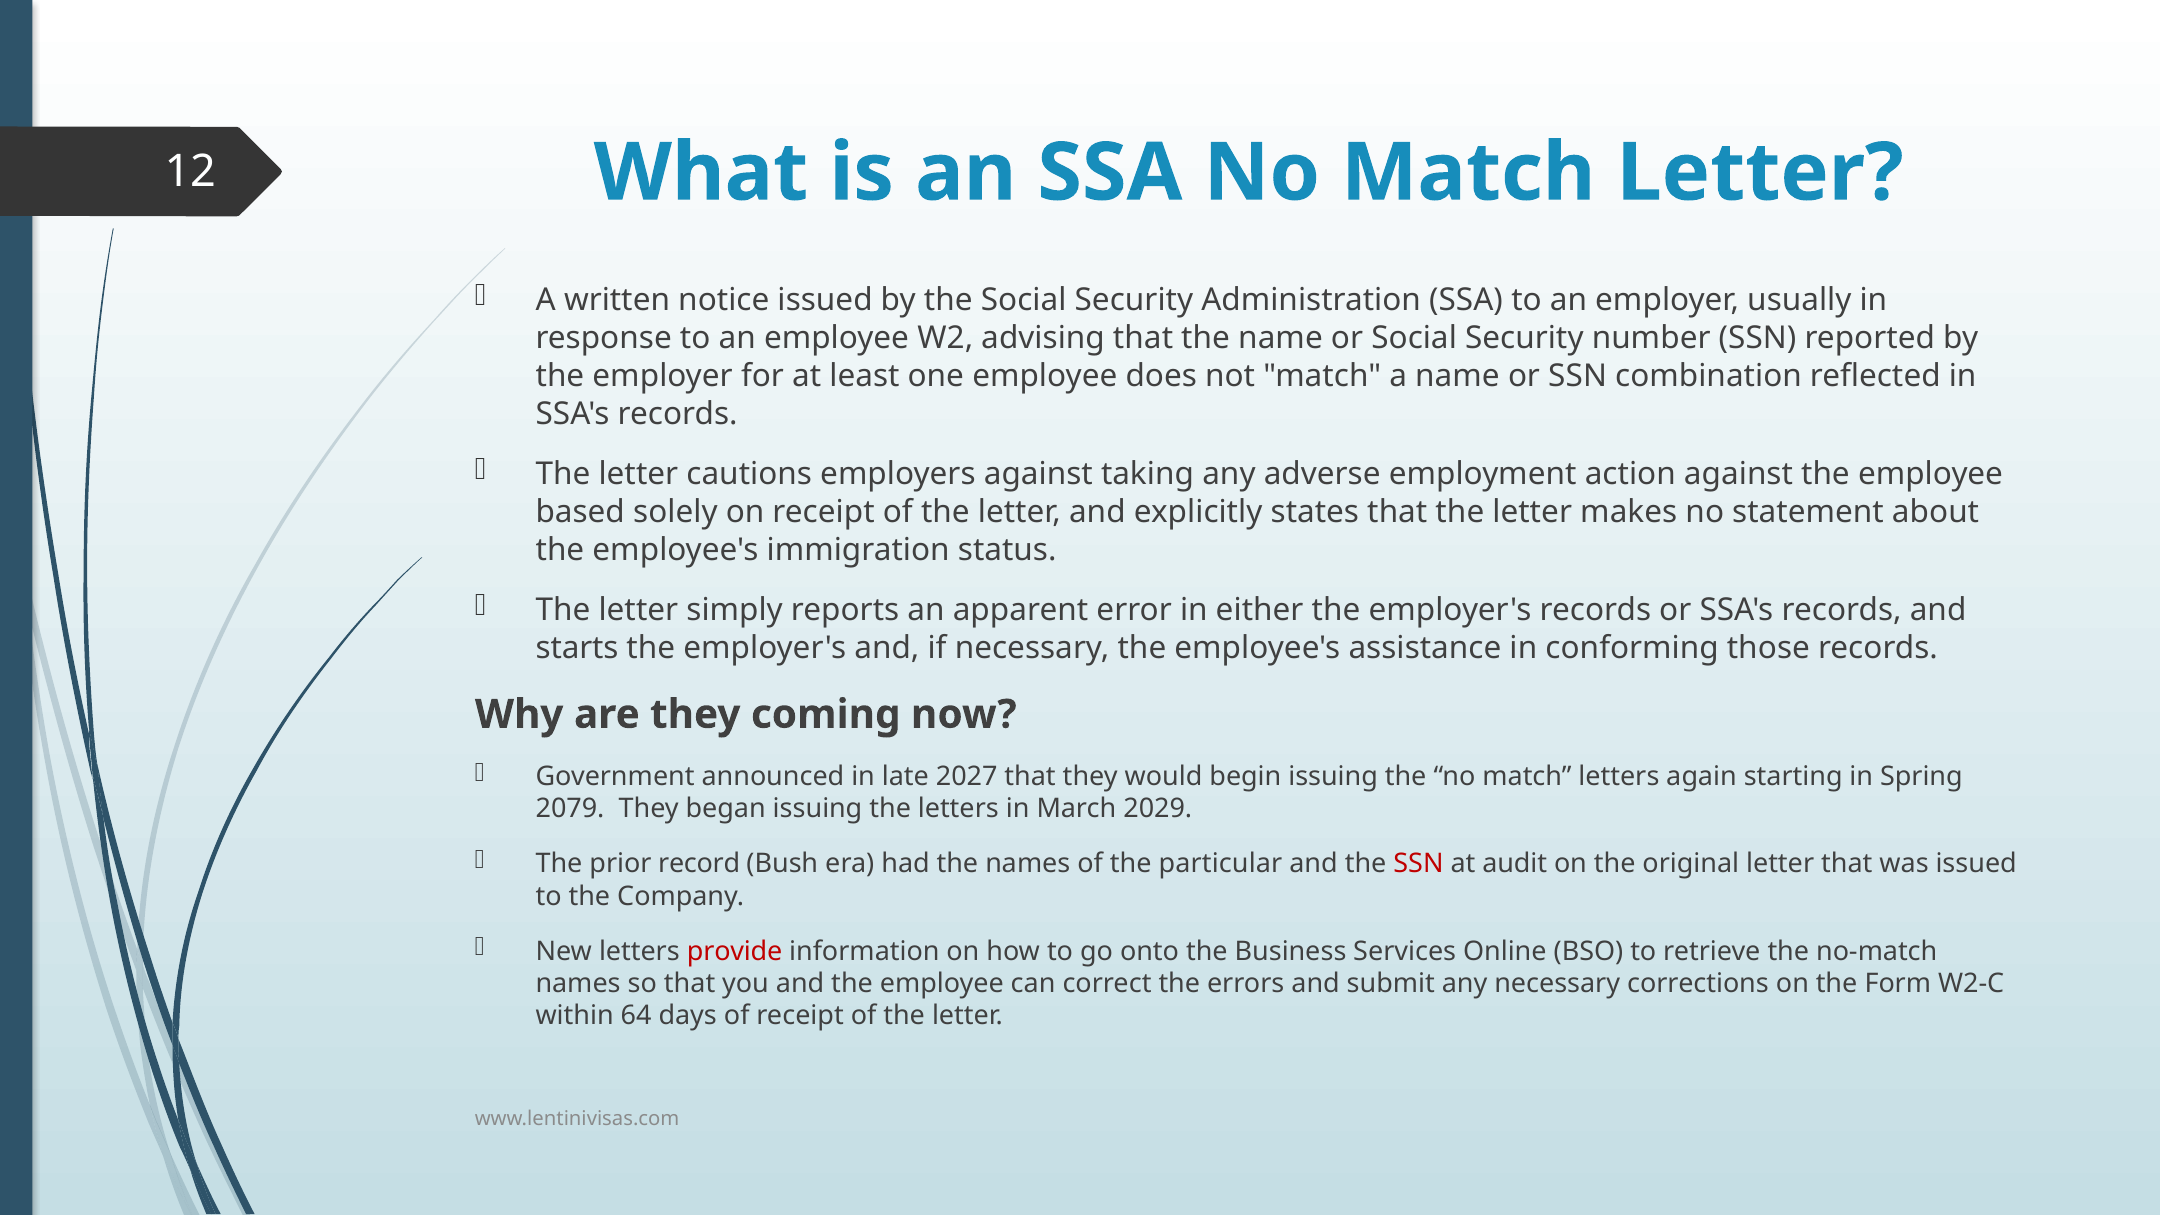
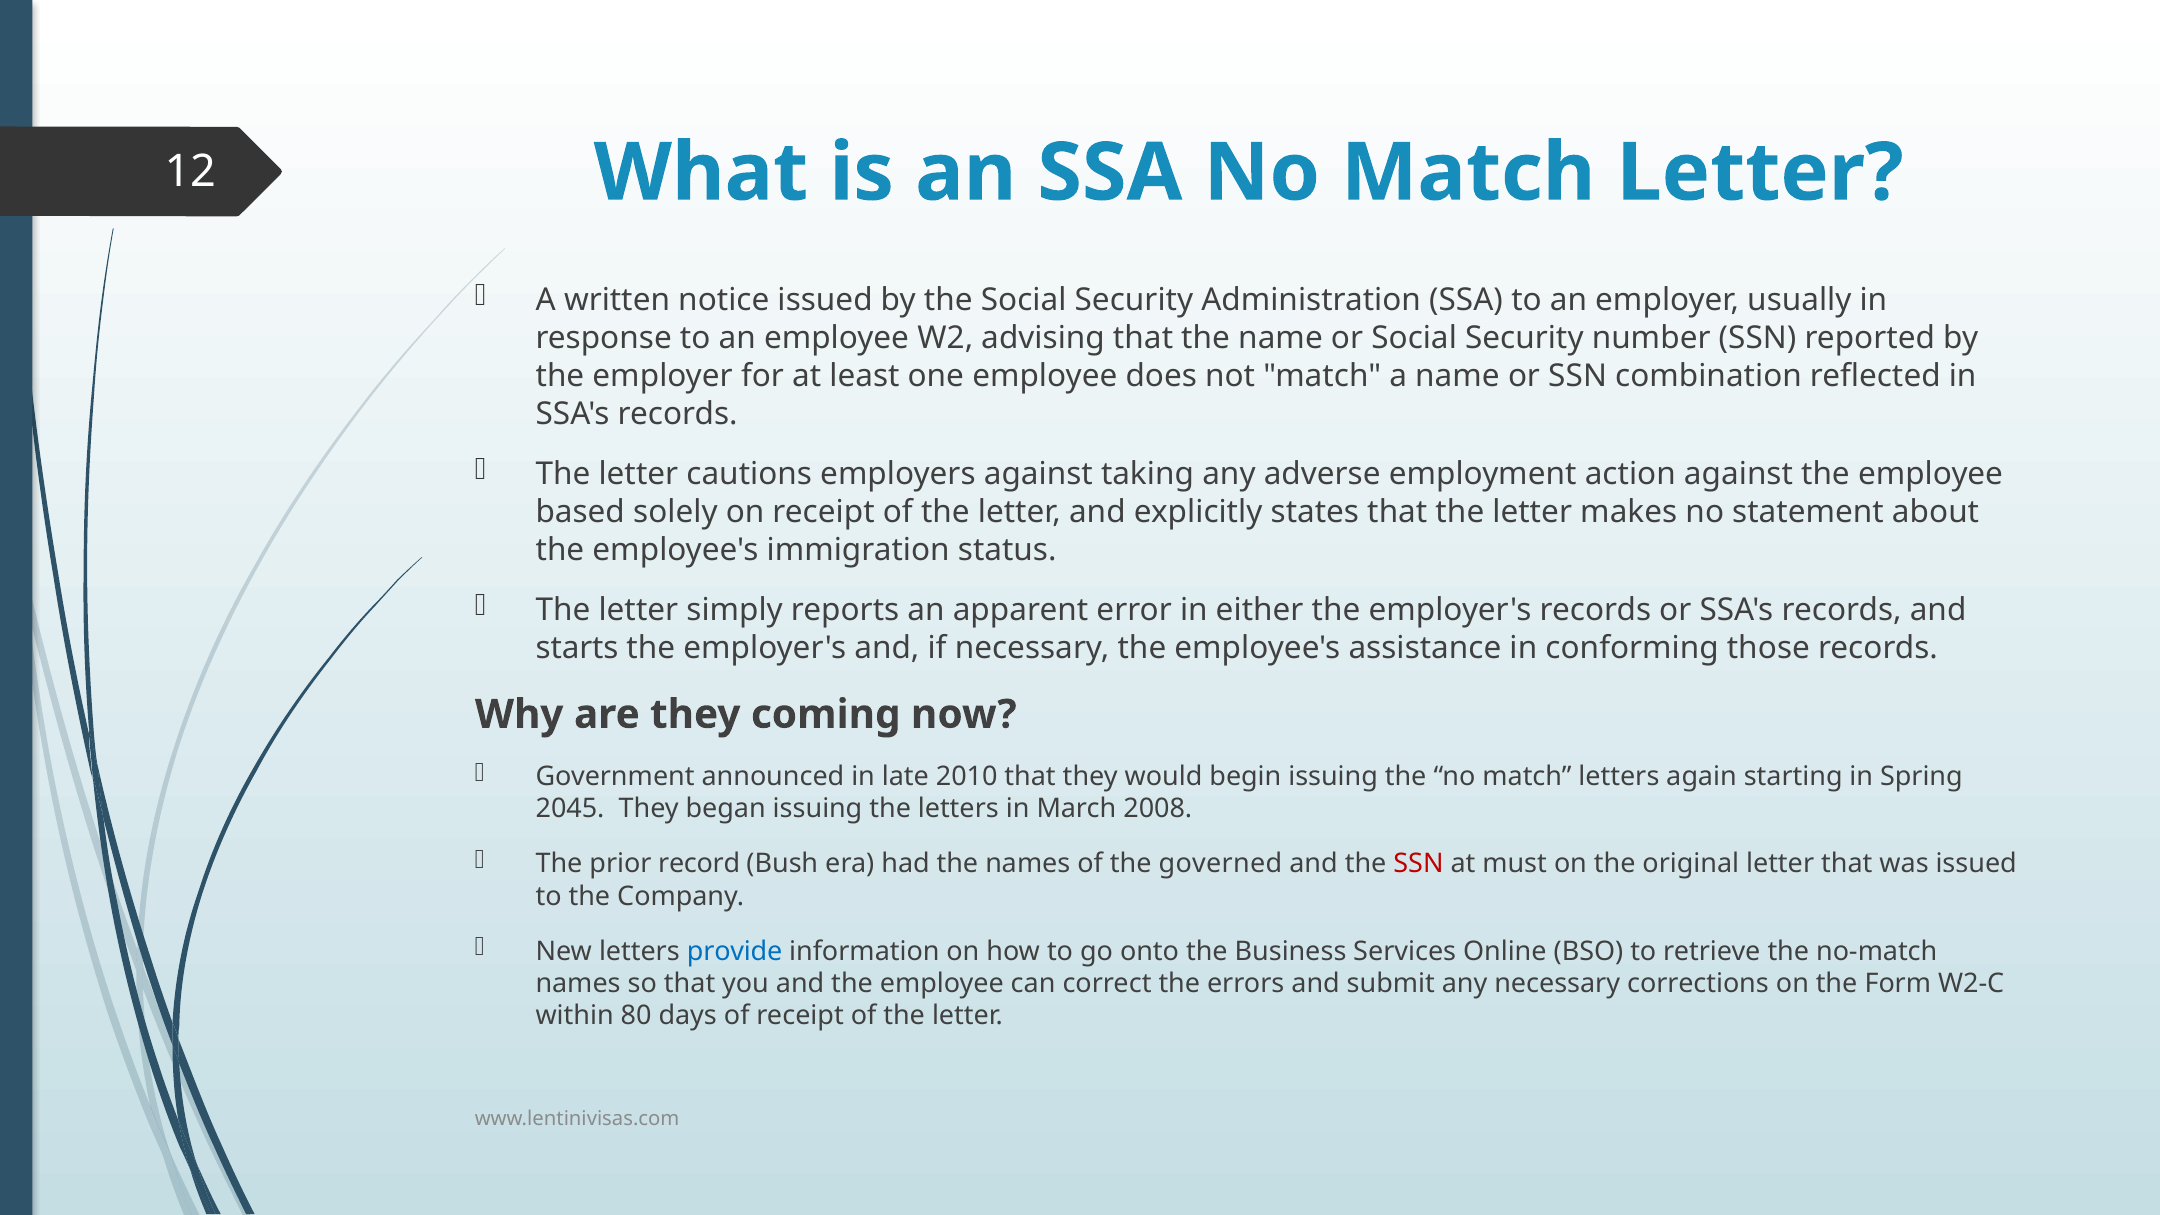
2027: 2027 -> 2010
2079: 2079 -> 2045
2029: 2029 -> 2008
particular: particular -> governed
audit: audit -> must
provide colour: red -> blue
64: 64 -> 80
